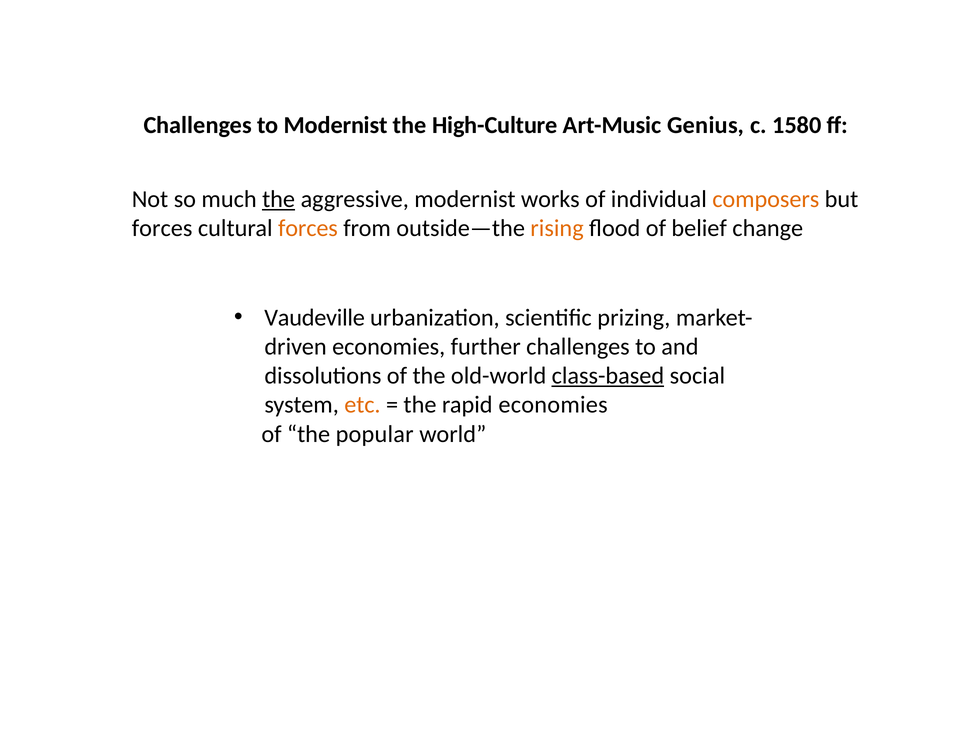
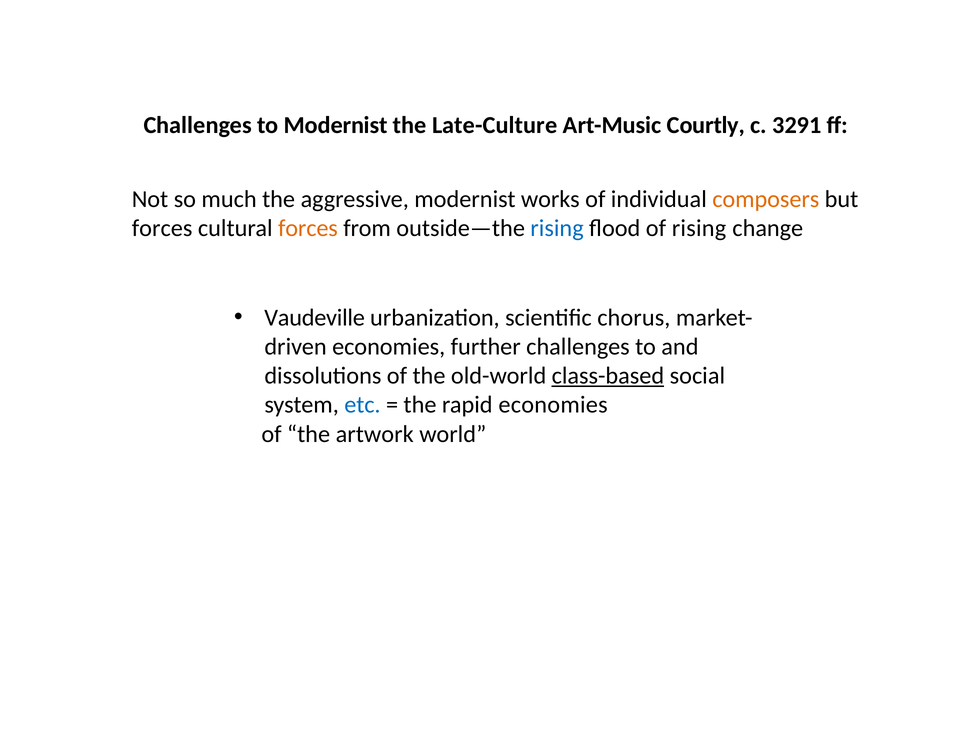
High-Culture: High-Culture -> Late-Culture
Genius: Genius -> Courtly
1580: 1580 -> 3291
the at (279, 199) underline: present -> none
rising at (557, 228) colour: orange -> blue
of belief: belief -> rising
prizing: prizing -> chorus
etc colour: orange -> blue
popular: popular -> artwork
